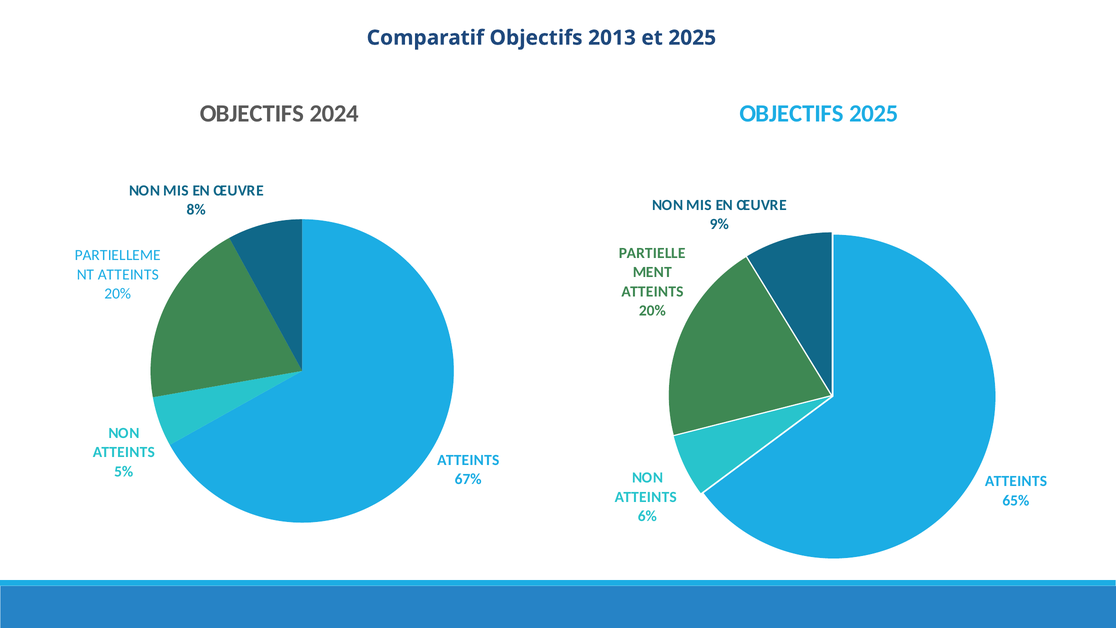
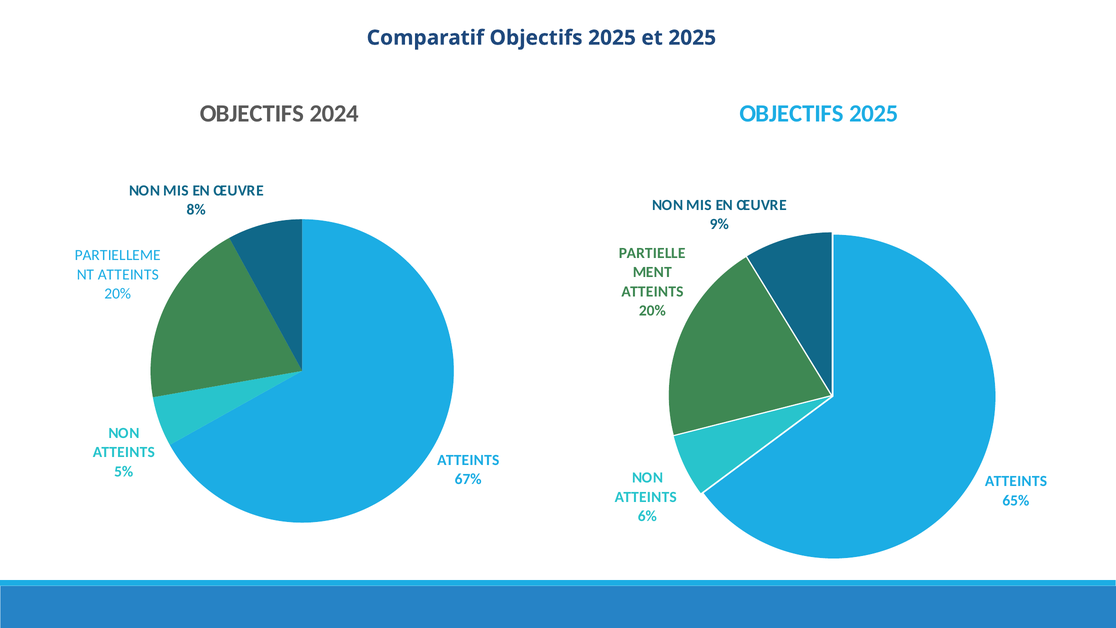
Comparatif Objectifs 2013: 2013 -> 2025
